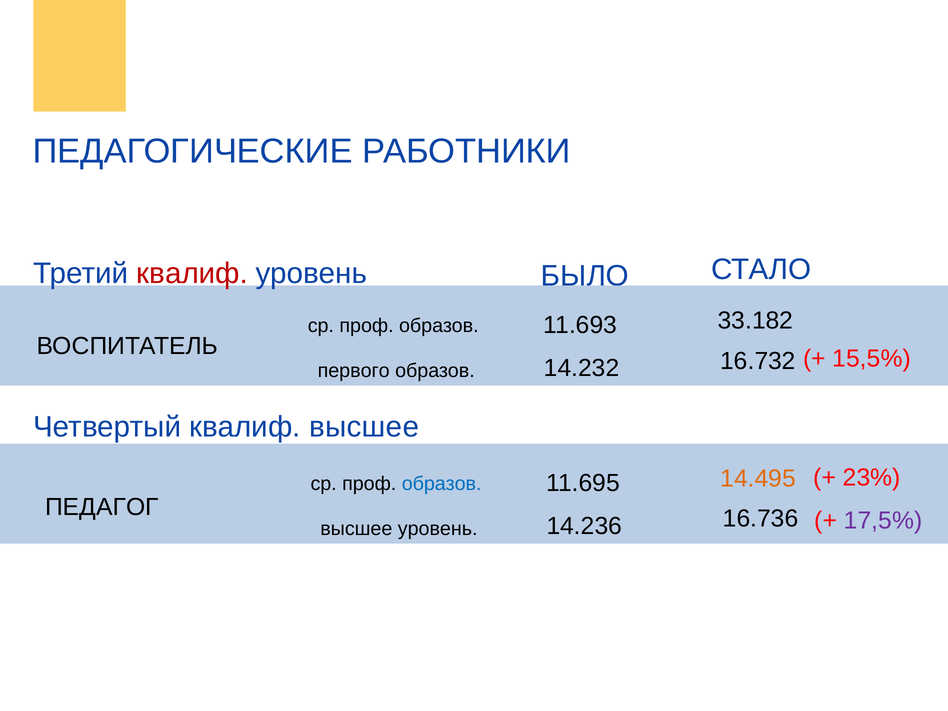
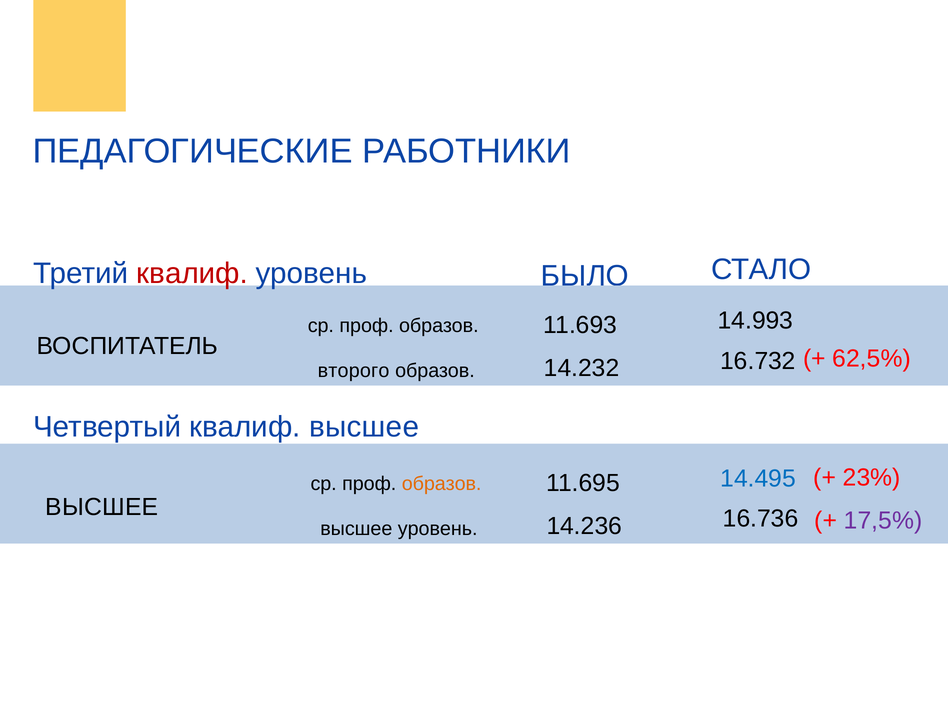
33.182: 33.182 -> 14.993
15,5%: 15,5% -> 62,5%
первого: первого -> второго
14.495 colour: orange -> blue
образов at (442, 484) colour: blue -> orange
ПЕДАГОГ at (102, 507): ПЕДАГОГ -> ВЫСШЕЕ
